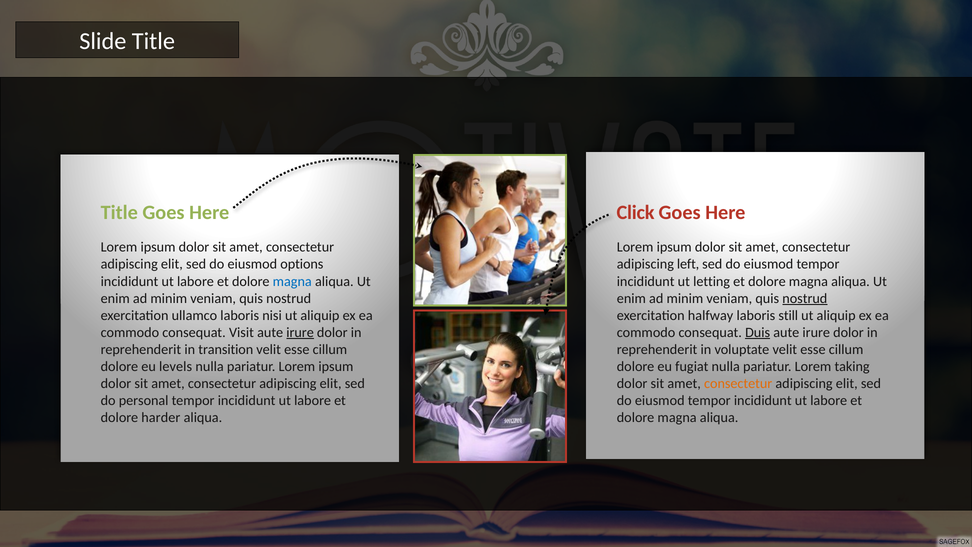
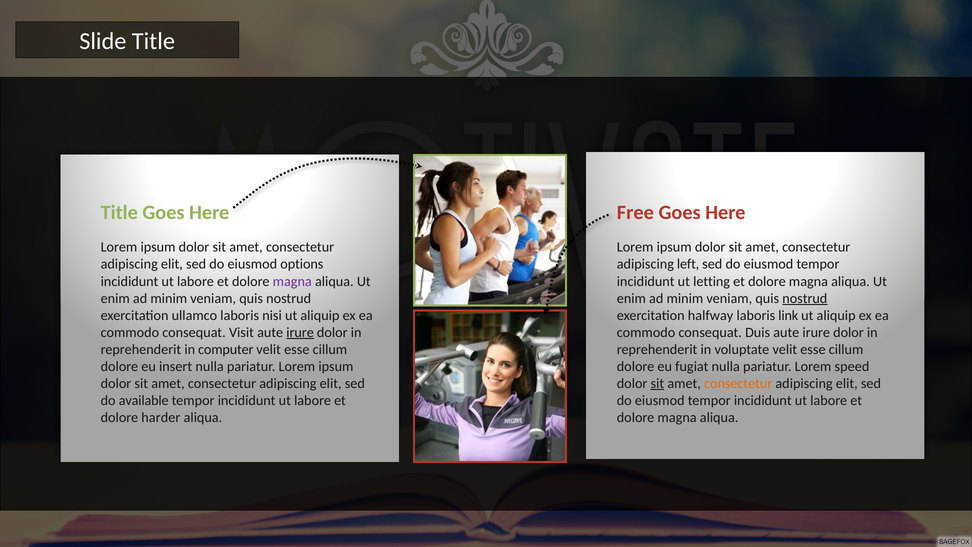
Click: Click -> Free
magna at (292, 281) colour: blue -> purple
still: still -> link
Duis underline: present -> none
transition: transition -> computer
levels: levels -> insert
taking: taking -> speed
sit at (657, 383) underline: none -> present
personal: personal -> available
